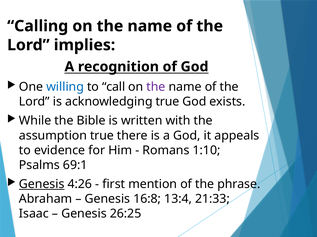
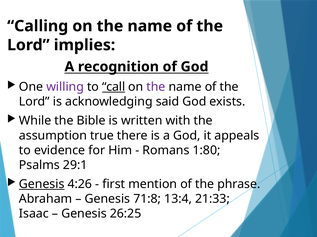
willing colour: blue -> purple
call underline: none -> present
acknowledging true: true -> said
1:10: 1:10 -> 1:80
69:1: 69:1 -> 29:1
16:8: 16:8 -> 71:8
